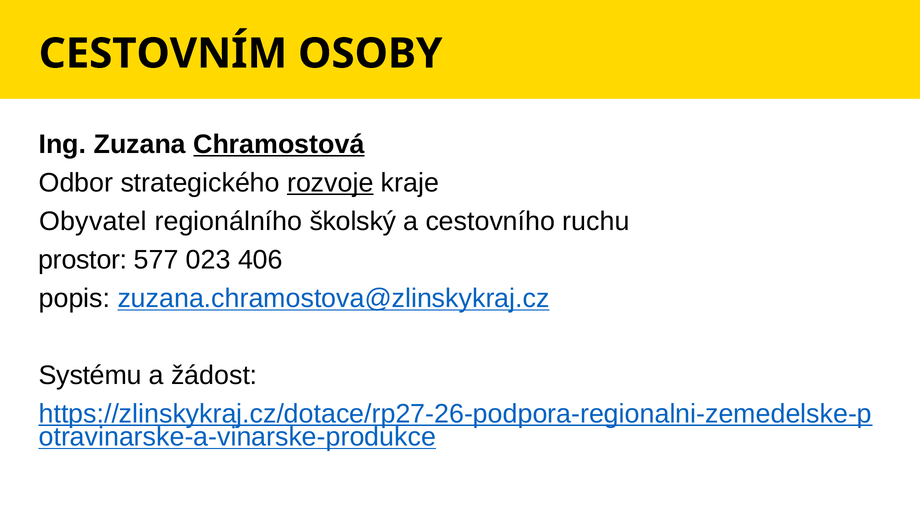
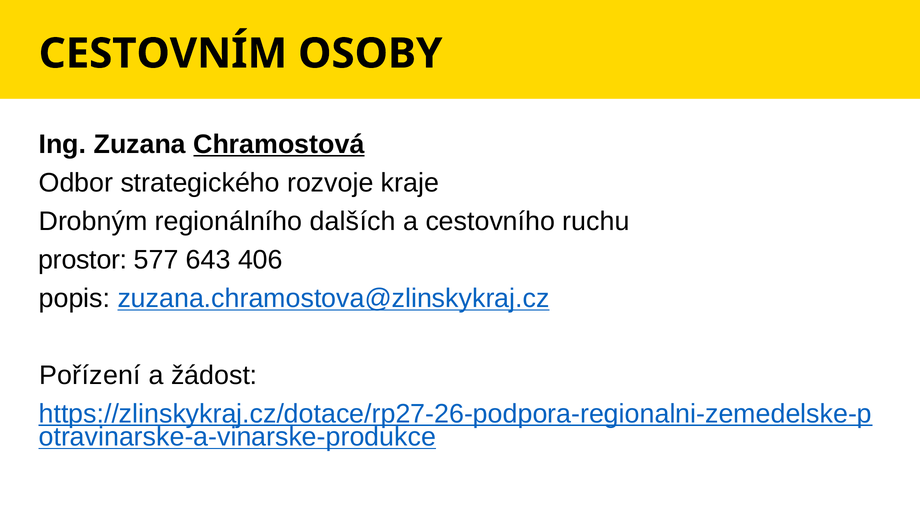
rozvoje underline: present -> none
Obyvatel: Obyvatel -> Drobným
školský: školský -> dalších
023: 023 -> 643
Systému: Systému -> Pořízení
